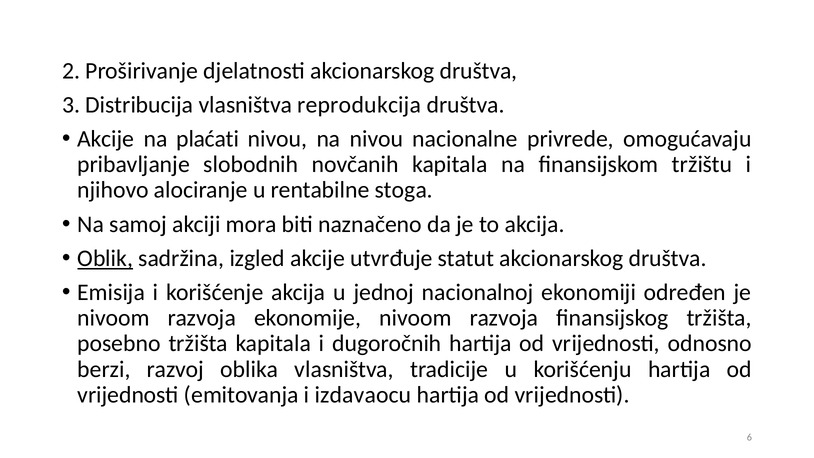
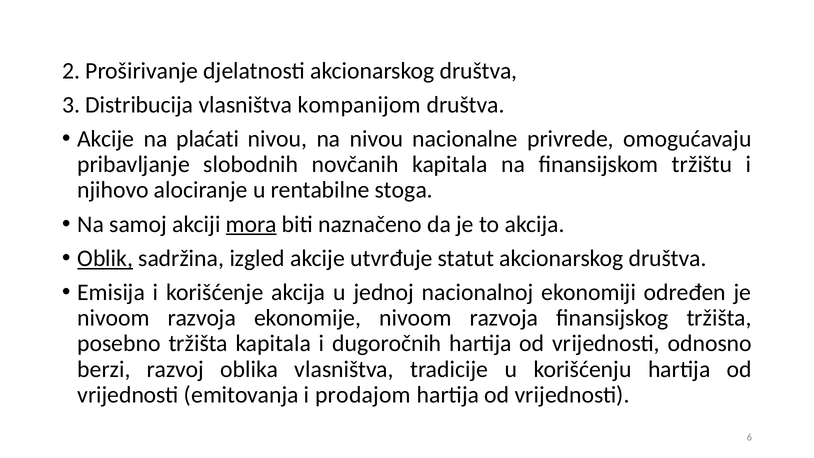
reprodukcija: reprodukcija -> kompanijom
mora underline: none -> present
izdavaocu: izdavaocu -> prodajom
